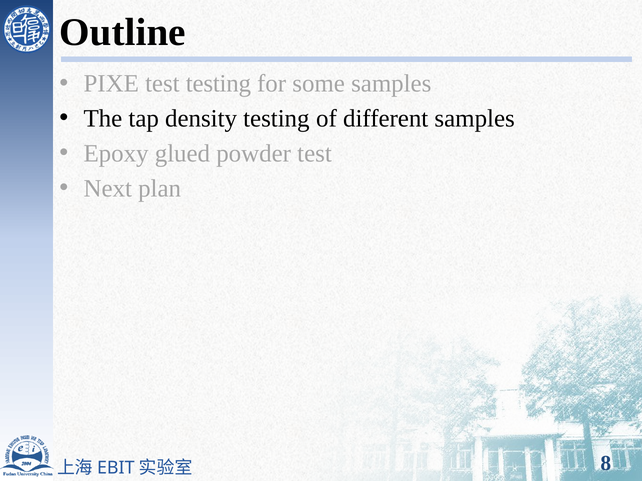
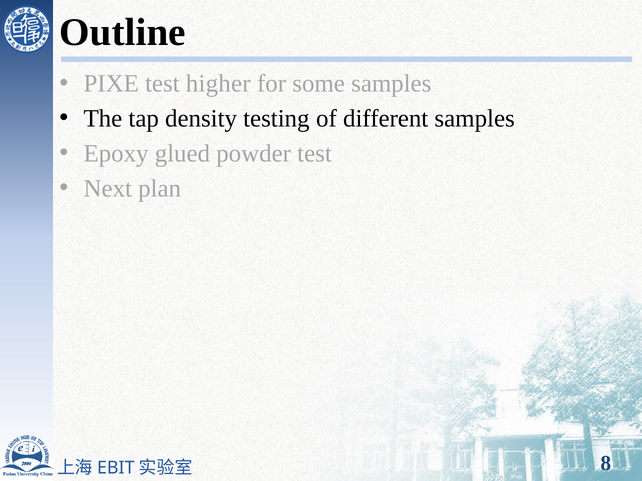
test testing: testing -> higher
